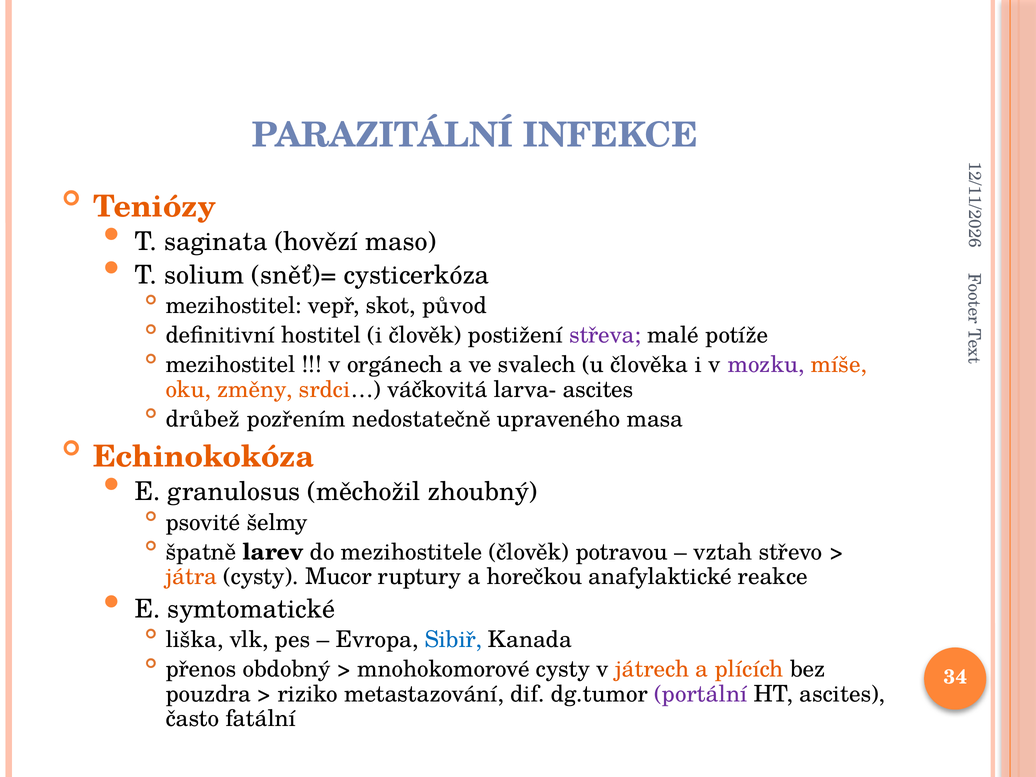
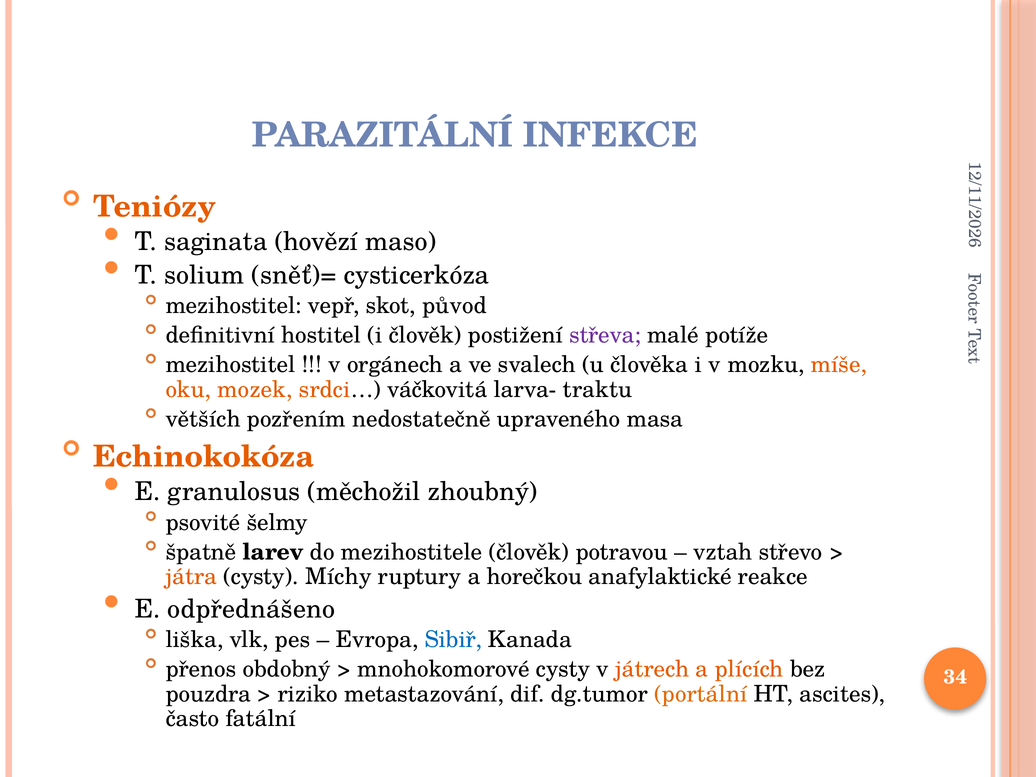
mozku colour: purple -> black
změny: změny -> mozek
larva- ascites: ascites -> traktu
drůbež: drůbež -> větších
Mucor: Mucor -> Míchy
symtomatické: symtomatické -> odpřednášeno
portální colour: purple -> orange
